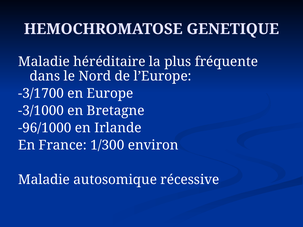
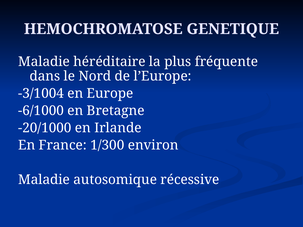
-3/1700: -3/1700 -> -3/1004
-3/1000: -3/1000 -> -6/1000
-96/1000: -96/1000 -> -20/1000
